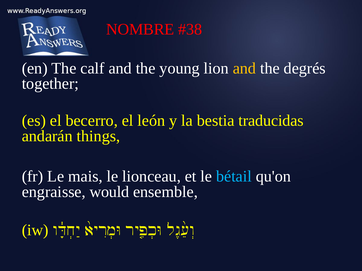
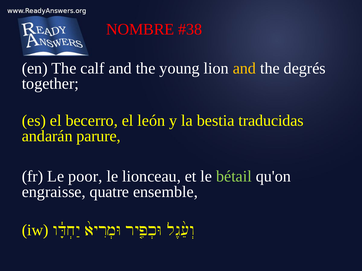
things: things -> parure
mais: mais -> poor
bétail colour: light blue -> light green
would: would -> quatre
